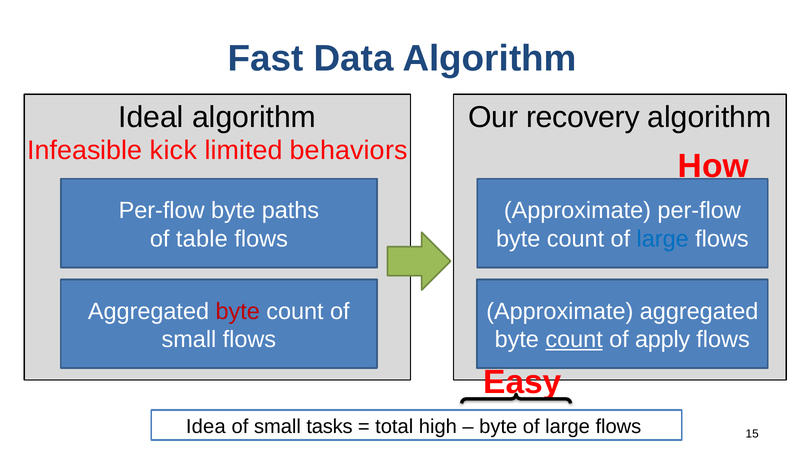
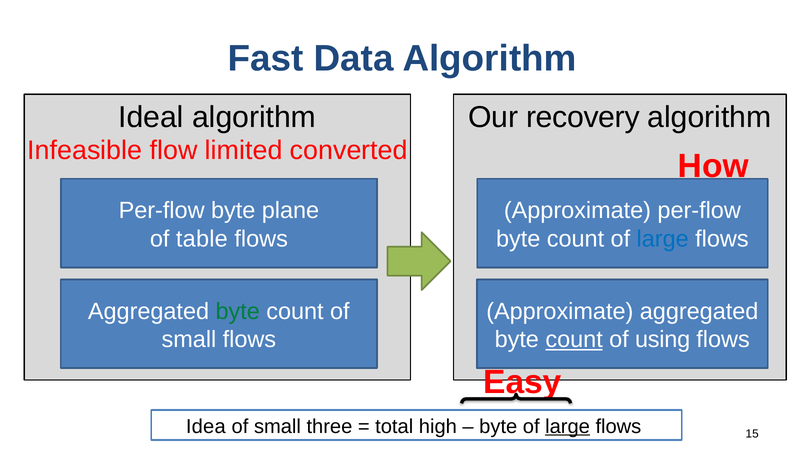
kick: kick -> flow
behaviors: behaviors -> converted
paths: paths -> plane
byte at (238, 311) colour: red -> green
apply: apply -> using
tasks: tasks -> three
large at (568, 426) underline: none -> present
